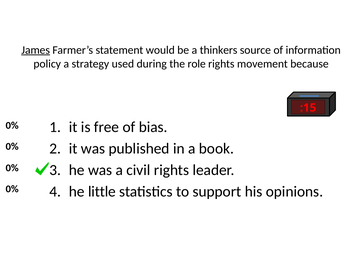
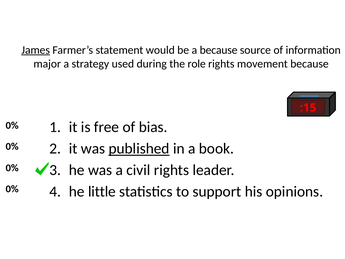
a thinkers: thinkers -> because
policy: policy -> major
published underline: none -> present
